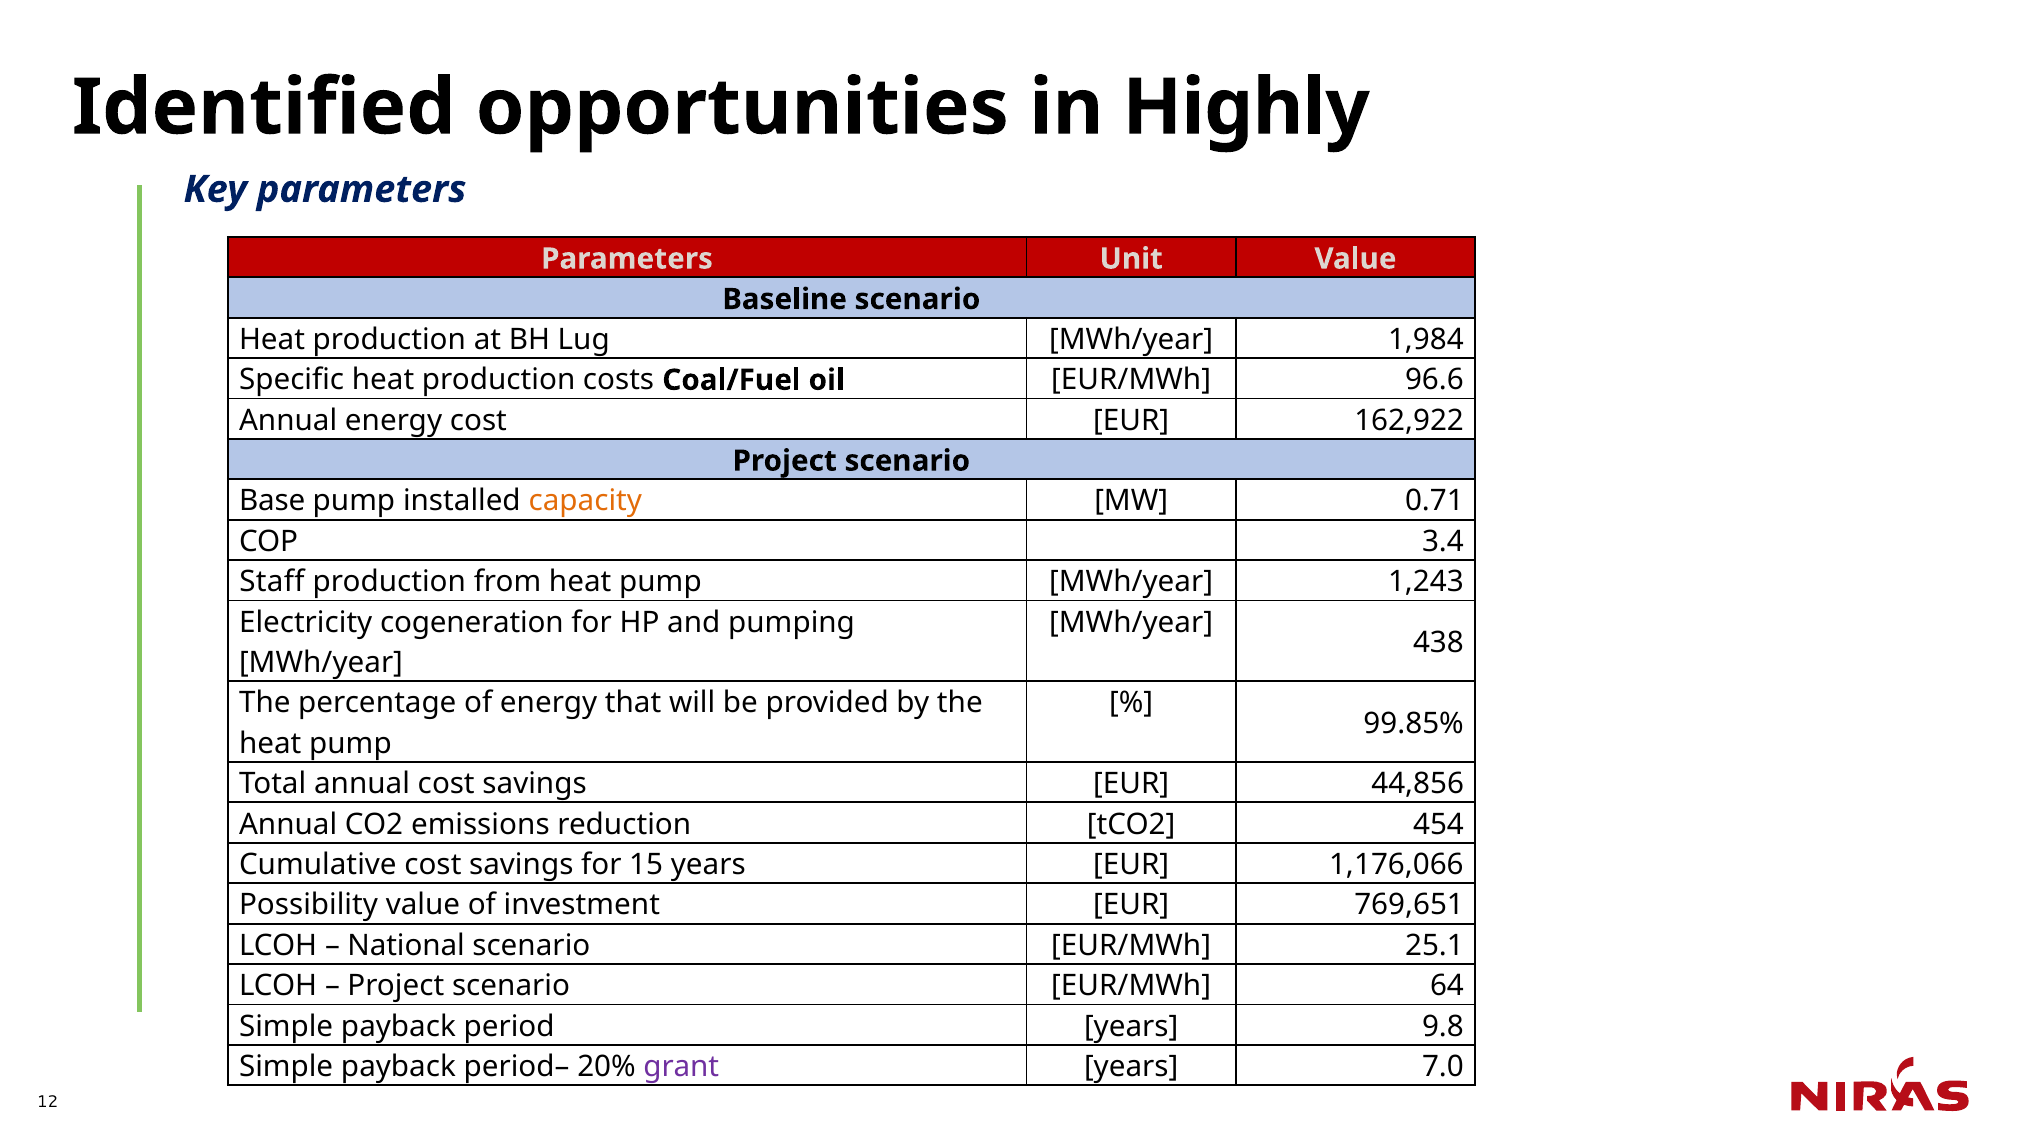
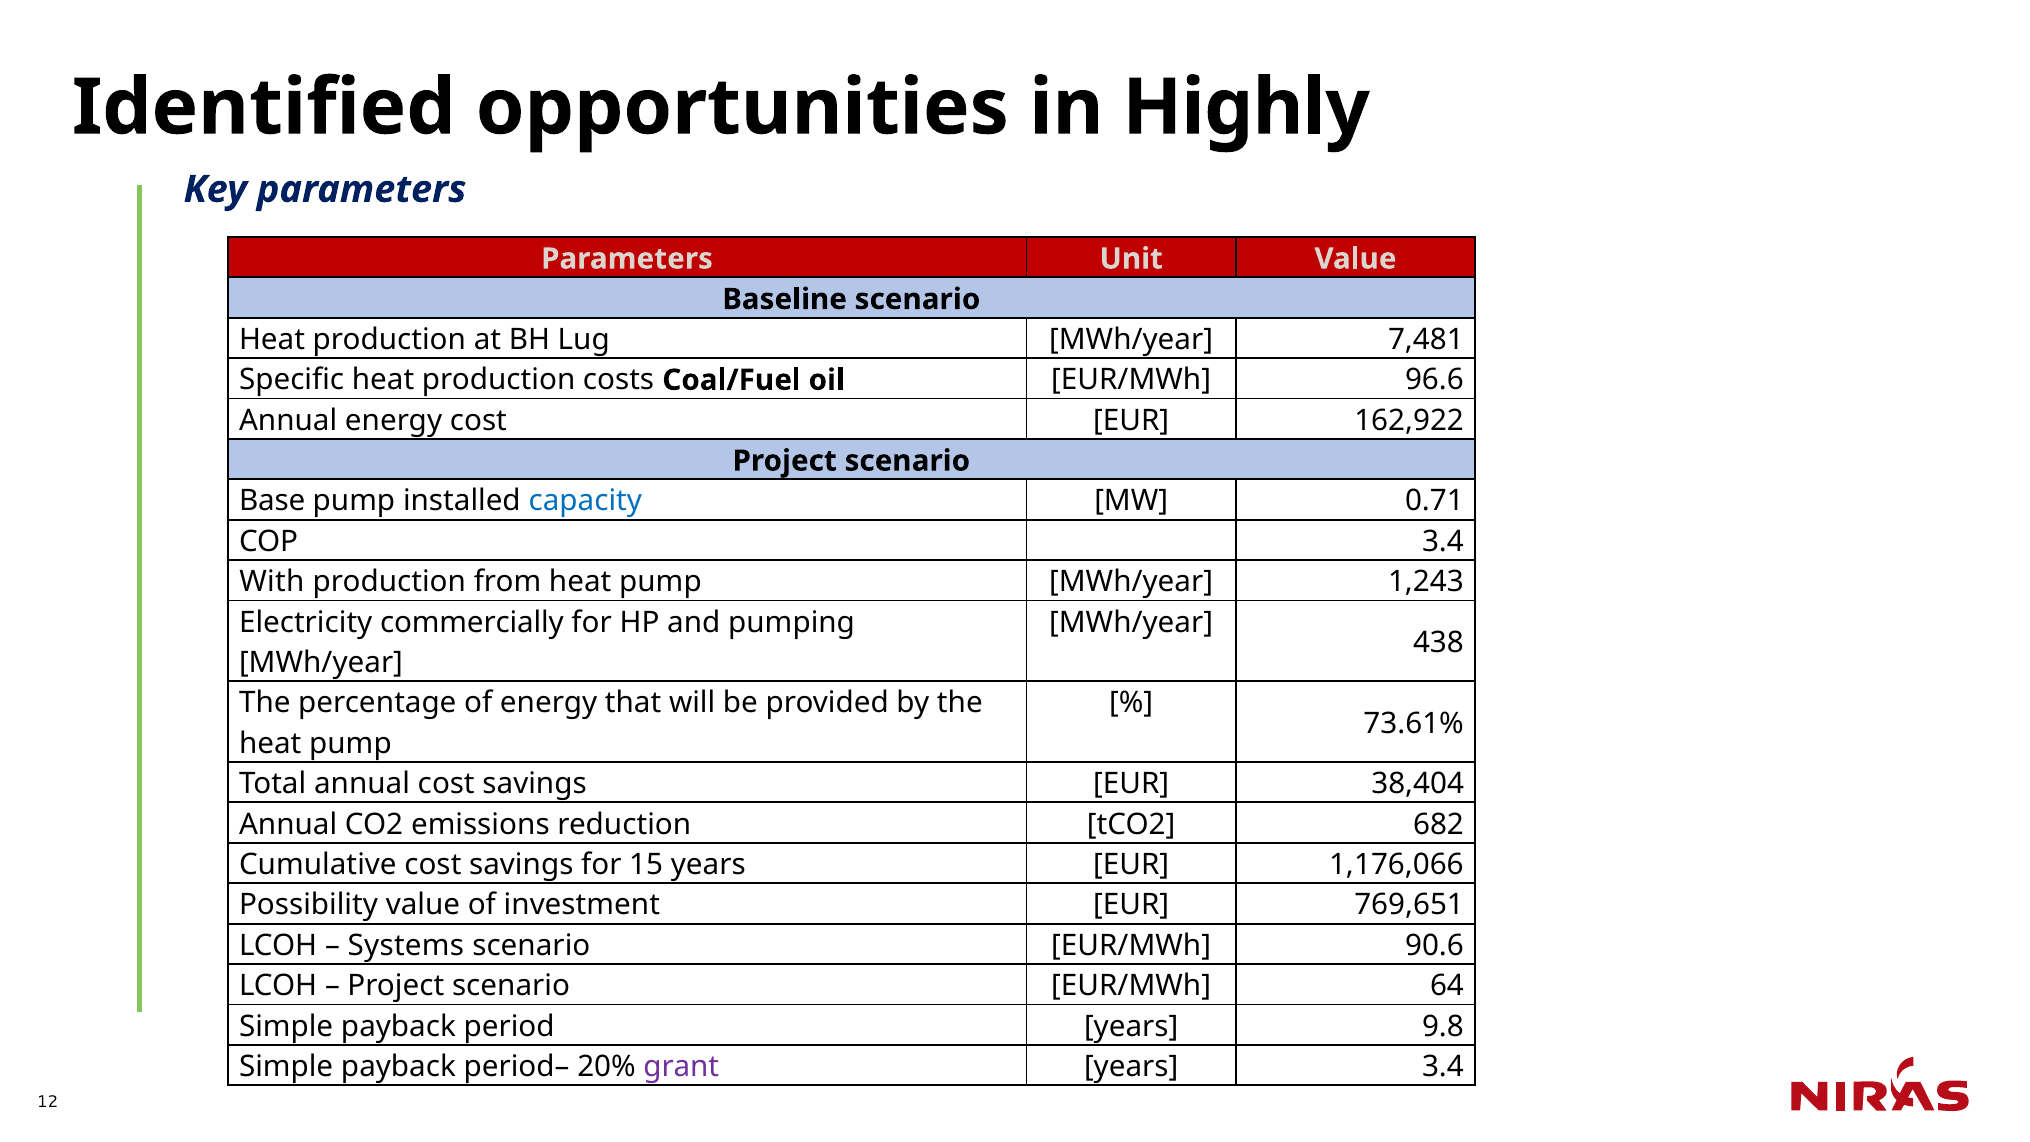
1,984: 1,984 -> 7,481
capacity colour: orange -> blue
Staff: Staff -> With
cogeneration: cogeneration -> commercially
99.85%: 99.85% -> 73.61%
44,856: 44,856 -> 38,404
454: 454 -> 682
National: National -> Systems
25.1: 25.1 -> 90.6
years 7.0: 7.0 -> 3.4
